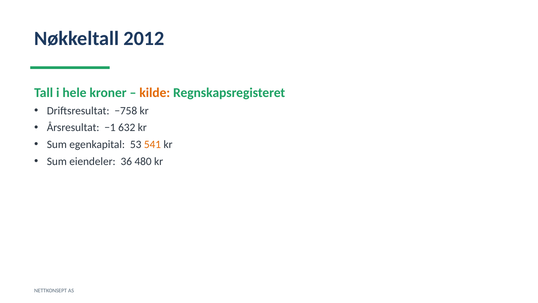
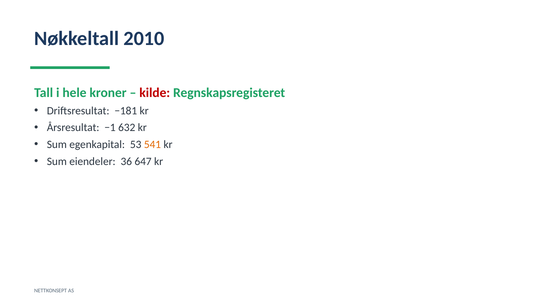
2012: 2012 -> 2010
kilde colour: orange -> red
−758: −758 -> −181
480: 480 -> 647
